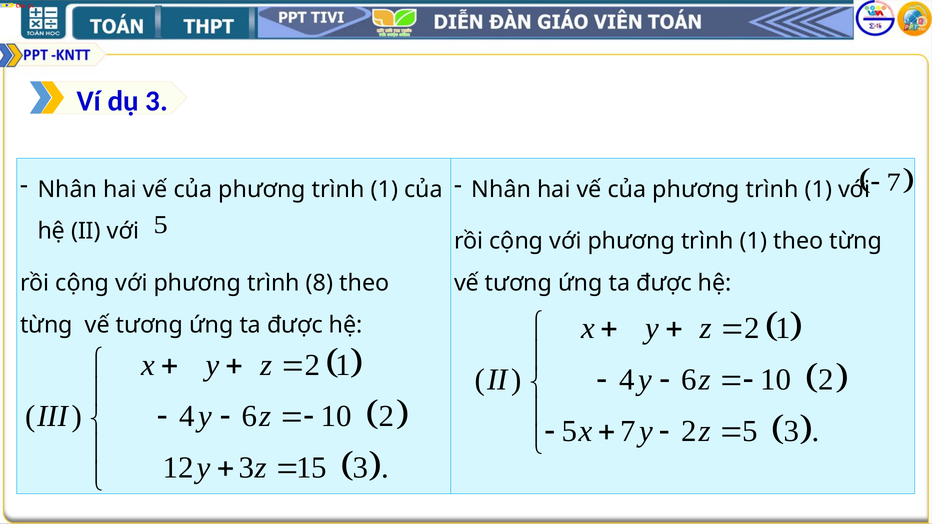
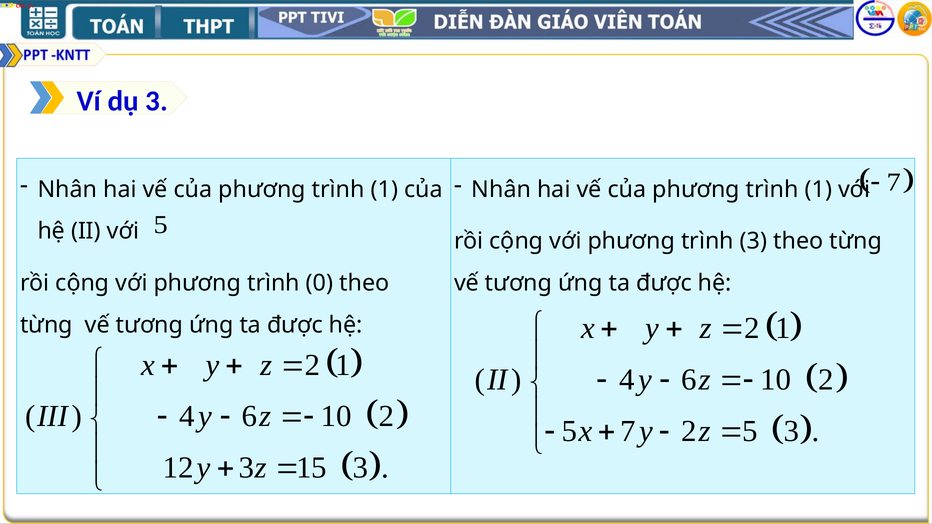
với phương trình 1: 1 -> 3
8: 8 -> 0
